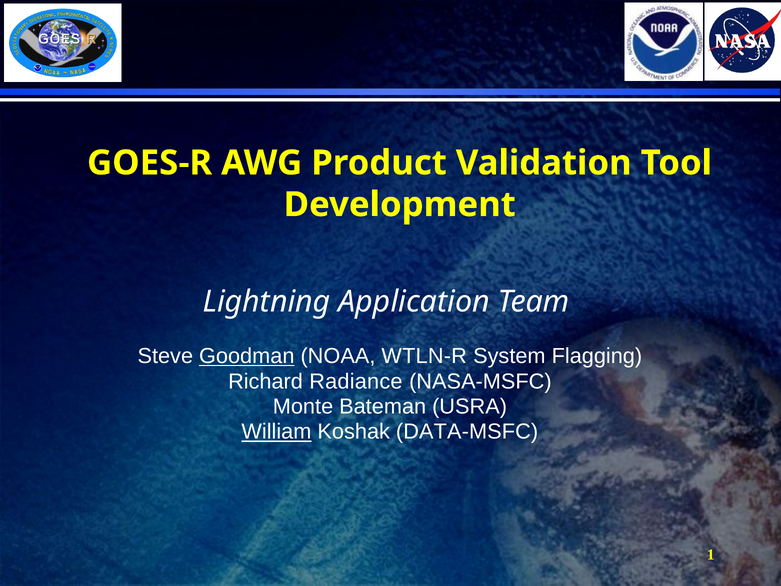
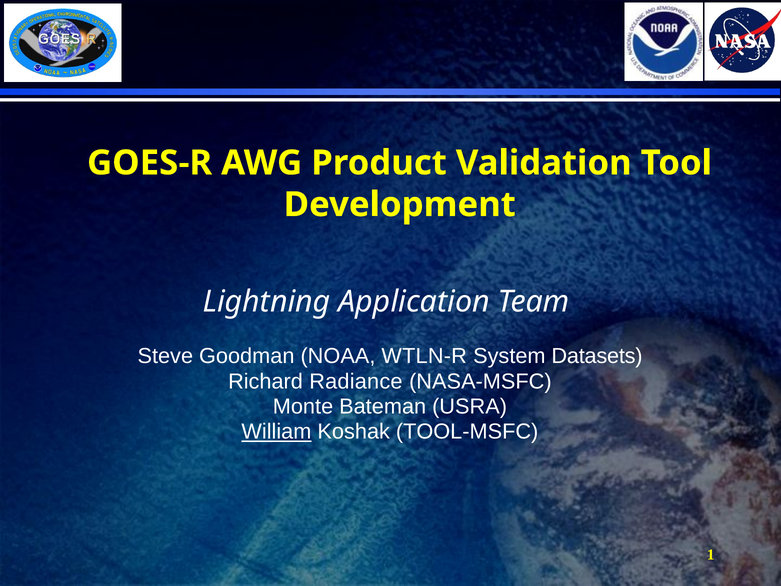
Goodman underline: present -> none
Flagging: Flagging -> Datasets
DATA-MSFC: DATA-MSFC -> TOOL-MSFC
